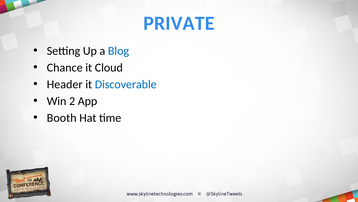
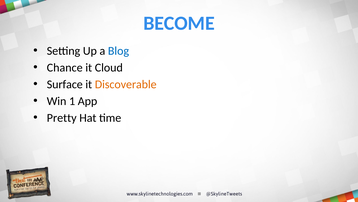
PRIVATE: PRIVATE -> BECOME
Header: Header -> Surface
Discoverable colour: blue -> orange
2: 2 -> 1
Booth: Booth -> Pretty
